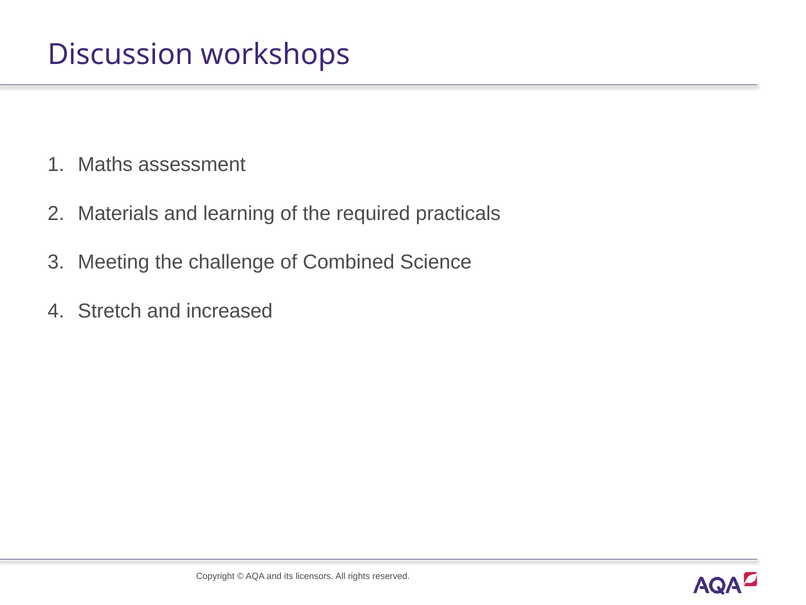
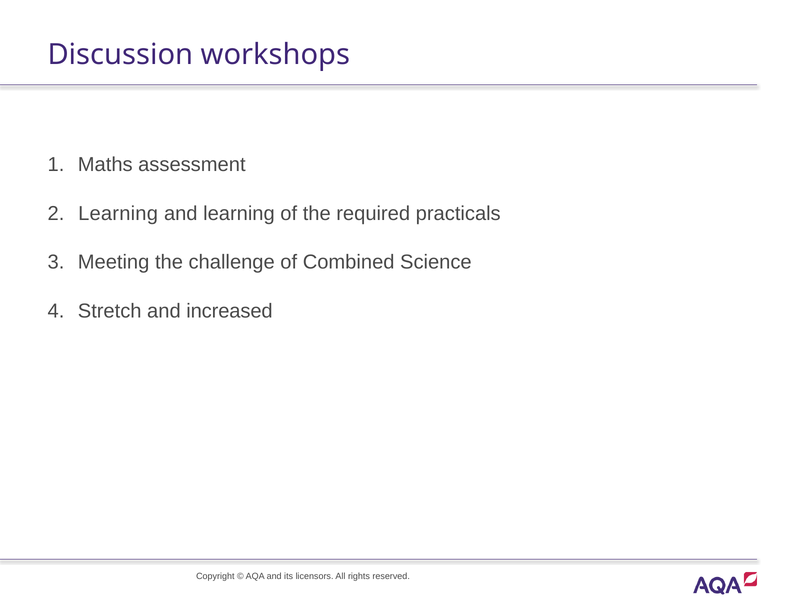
Materials at (118, 213): Materials -> Learning
